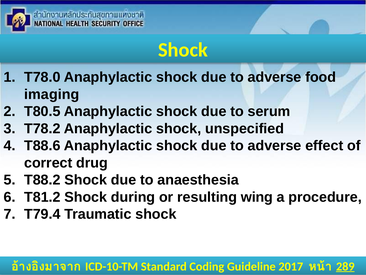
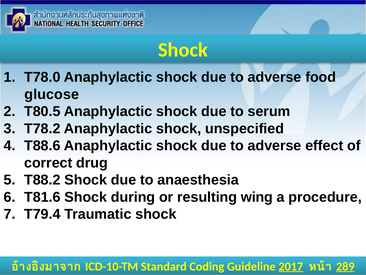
imaging: imaging -> glucose
T81.2: T81.2 -> T81.6
2017 underline: none -> present
